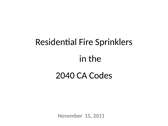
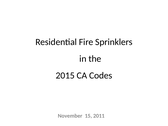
2040: 2040 -> 2015
